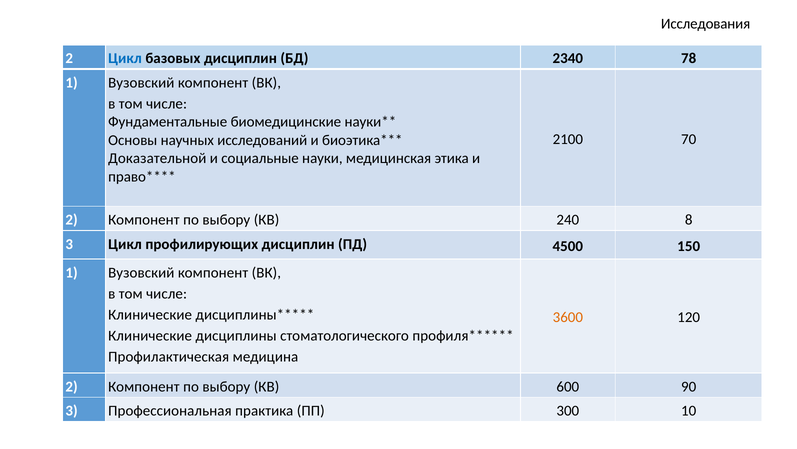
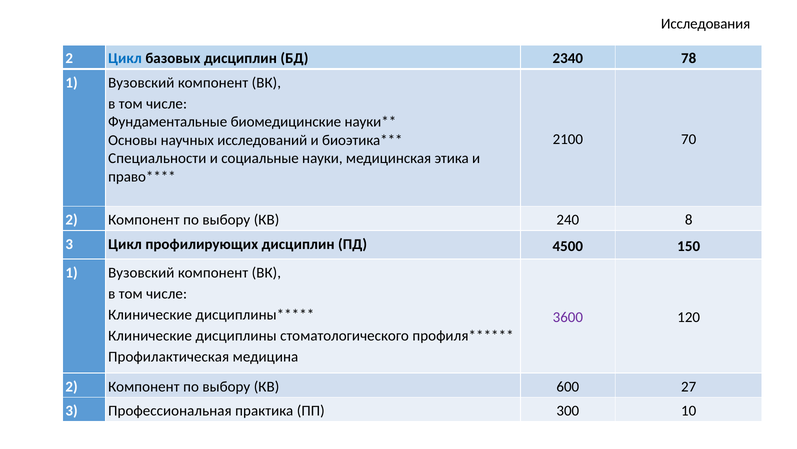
Доказательной: Доказательной -> Специальности
3600 colour: orange -> purple
90: 90 -> 27
